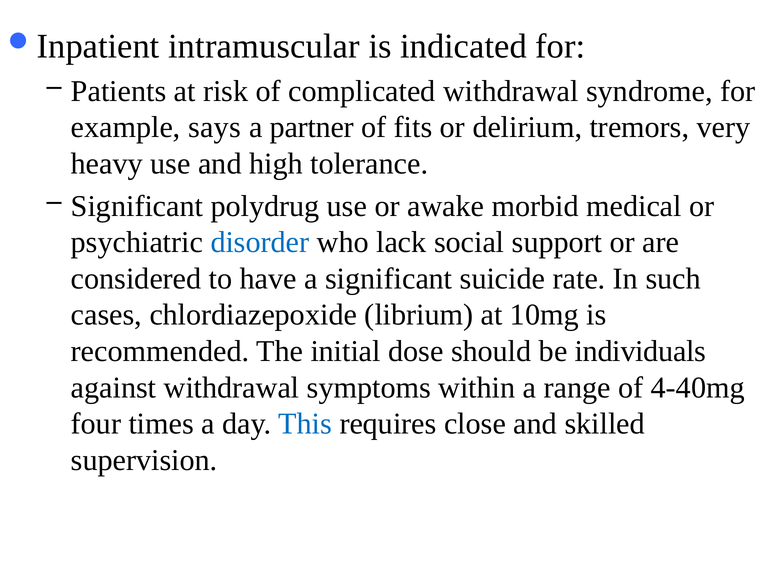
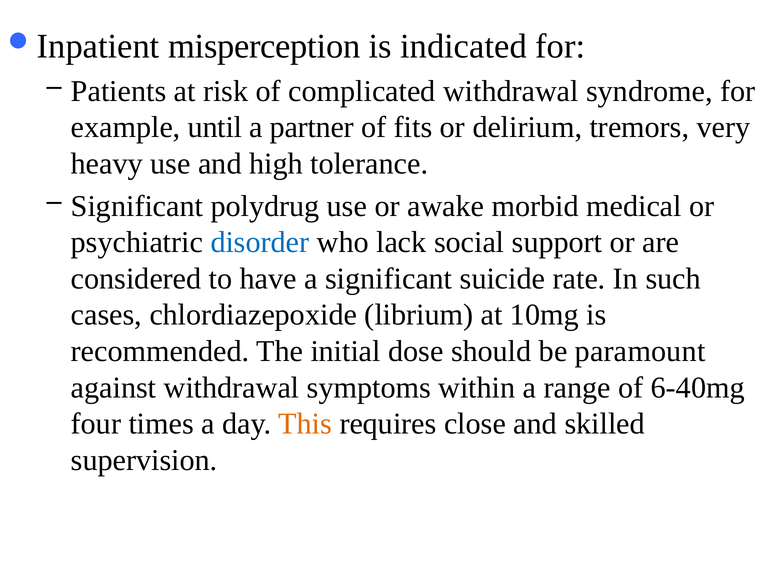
intramuscular: intramuscular -> misperception
says: says -> until
individuals: individuals -> paramount
4-40mg: 4-40mg -> 6-40mg
This colour: blue -> orange
